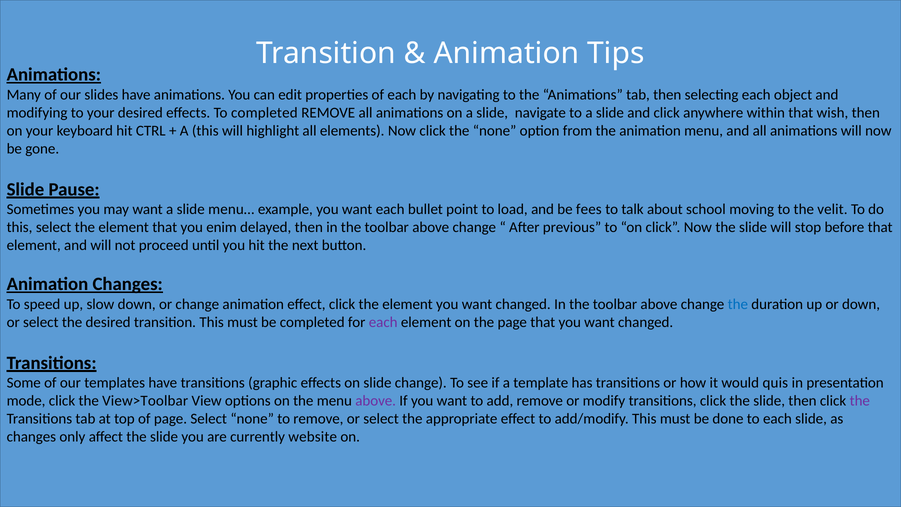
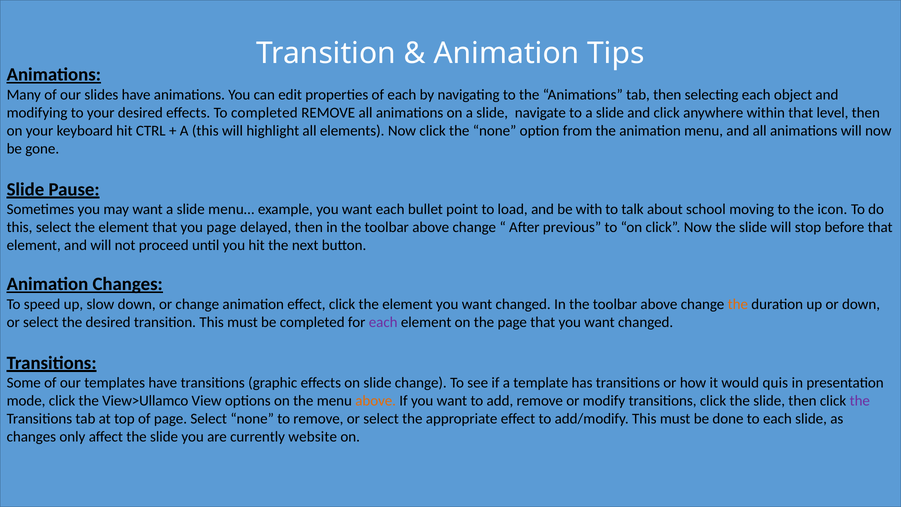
wish: wish -> level
fees: fees -> with
velit: velit -> icon
you enim: enim -> page
the at (738, 304) colour: blue -> orange
View>Toolbar: View>Toolbar -> View>Ullamco
above at (376, 401) colour: purple -> orange
